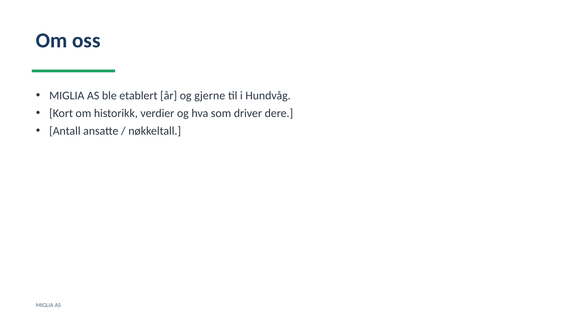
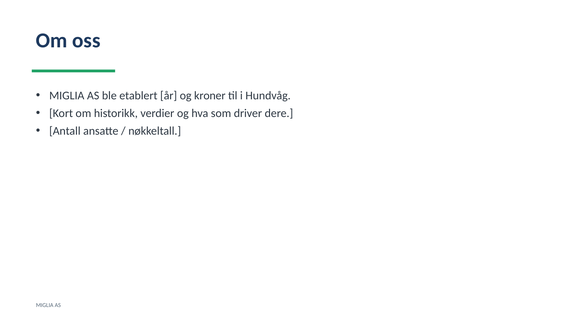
gjerne: gjerne -> kroner
